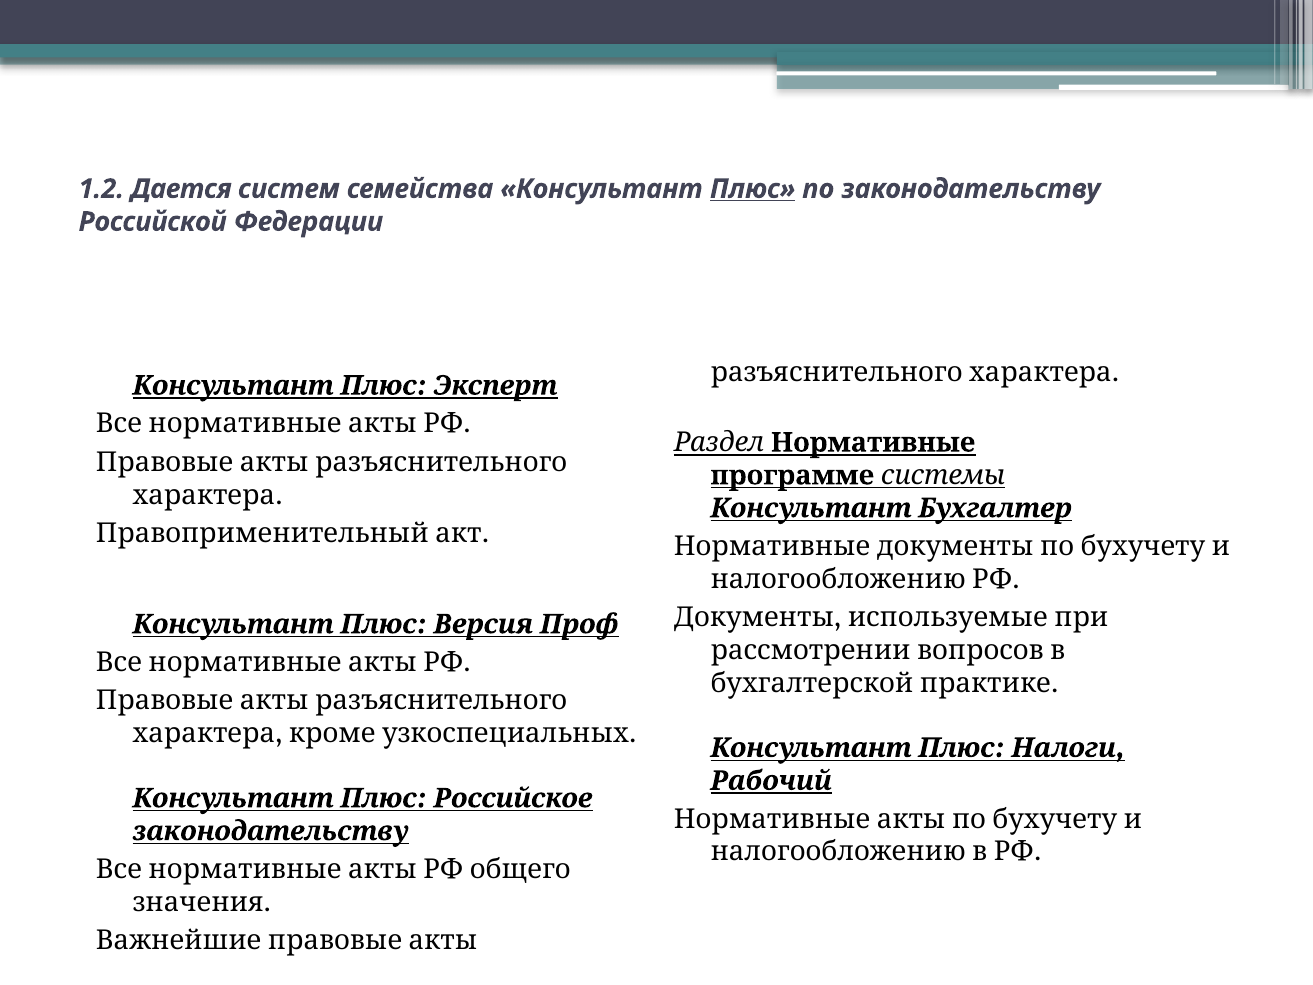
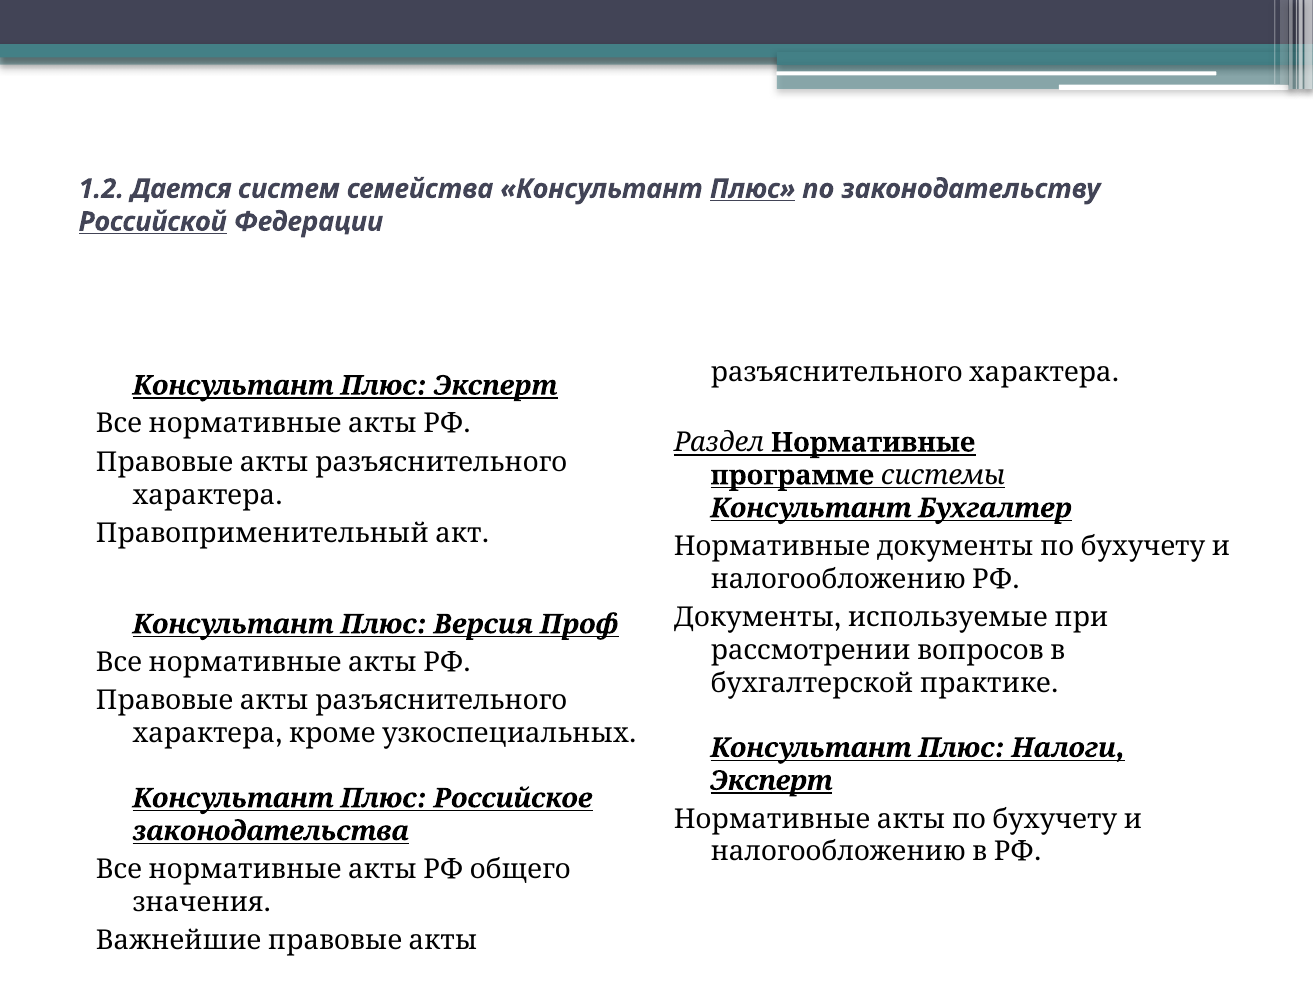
Российской underline: none -> present
Рабочий at (771, 781): Рабочий -> Эксперт
законодательству at (271, 831): законодательству -> законодательства
